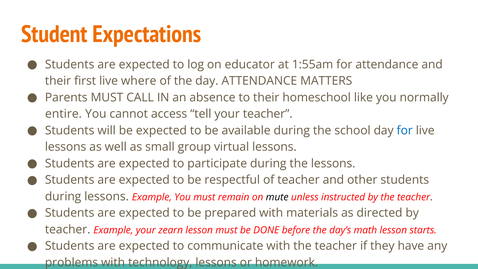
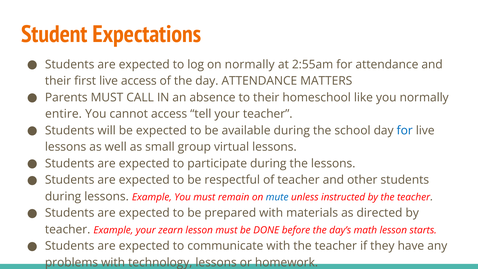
on educator: educator -> normally
1:55am: 1:55am -> 2:55am
live where: where -> access
mute colour: black -> blue
